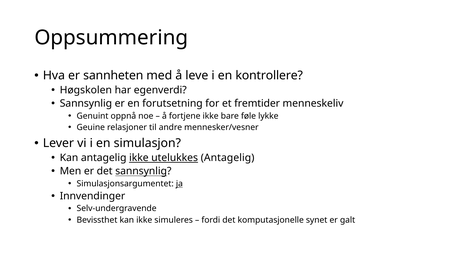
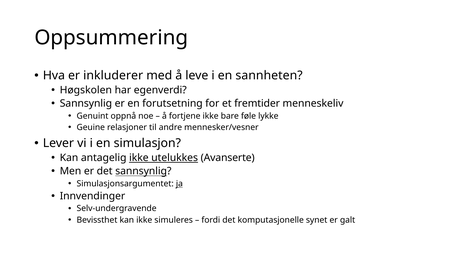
sannheten: sannheten -> inkluderer
kontrollere: kontrollere -> sannheten
utelukkes Antagelig: Antagelig -> Avanserte
